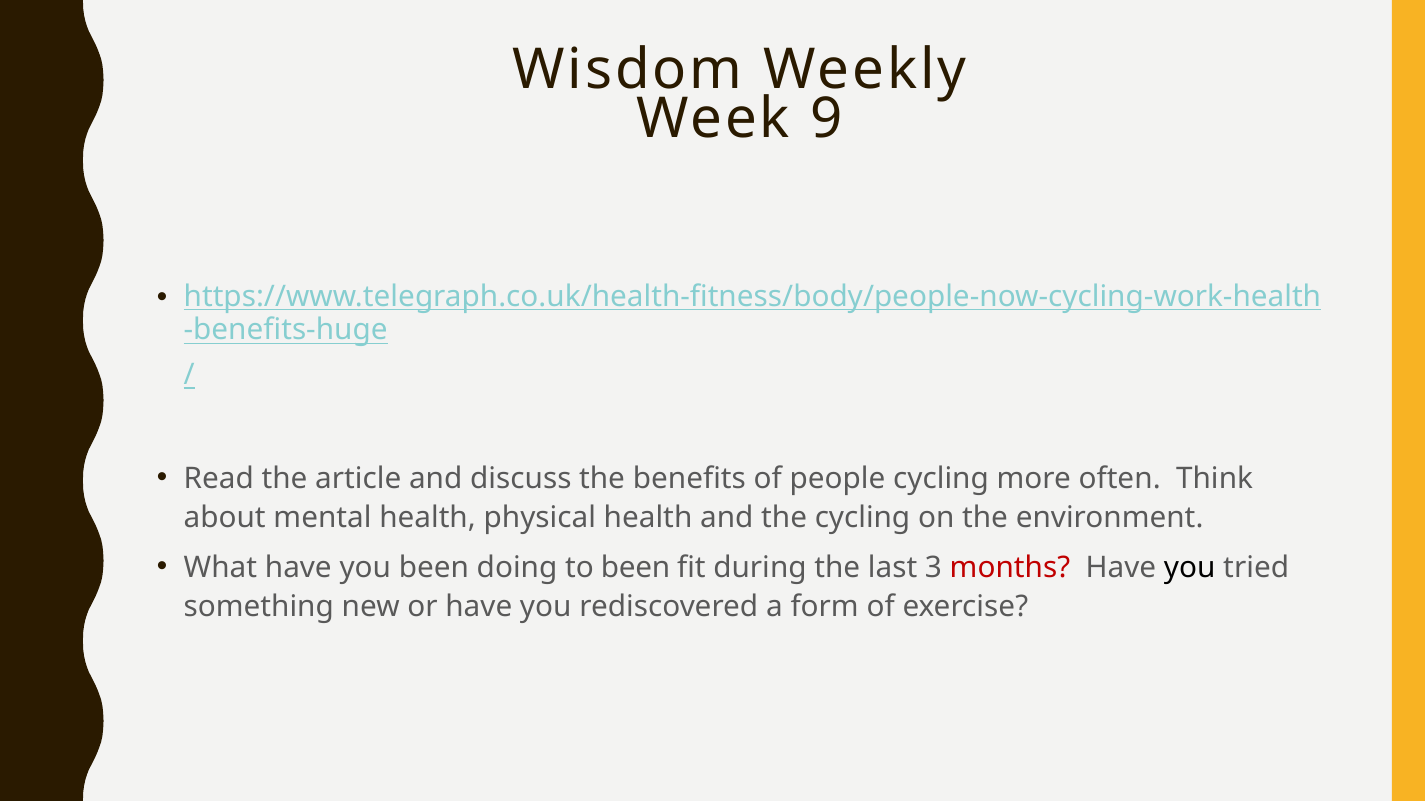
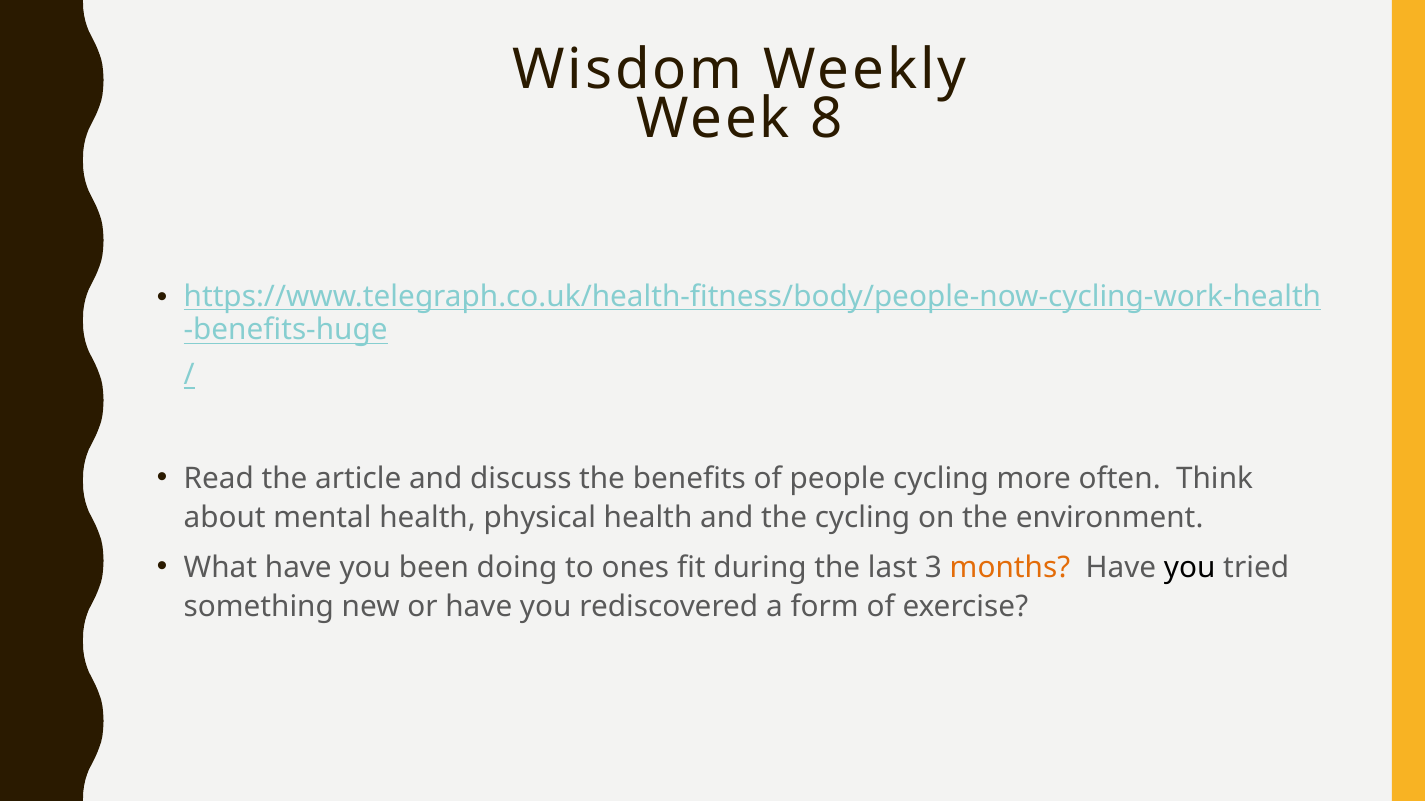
9: 9 -> 8
to been: been -> ones
months colour: red -> orange
